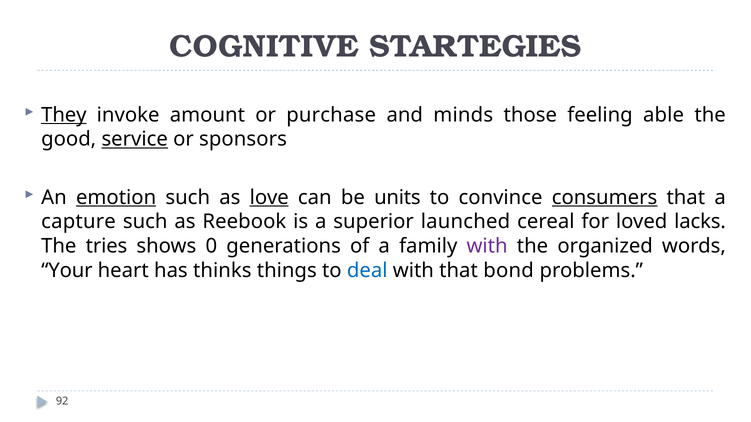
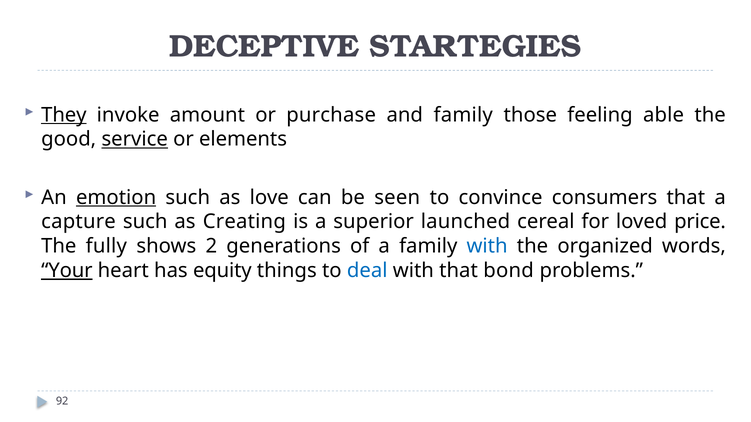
COGNITIVE: COGNITIVE -> DECEPTIVE
and minds: minds -> family
sponsors: sponsors -> elements
love underline: present -> none
units: units -> seen
consumers underline: present -> none
Reebook: Reebook -> Creating
lacks: lacks -> price
tries: tries -> fully
0: 0 -> 2
with at (487, 246) colour: purple -> blue
Your underline: none -> present
thinks: thinks -> equity
